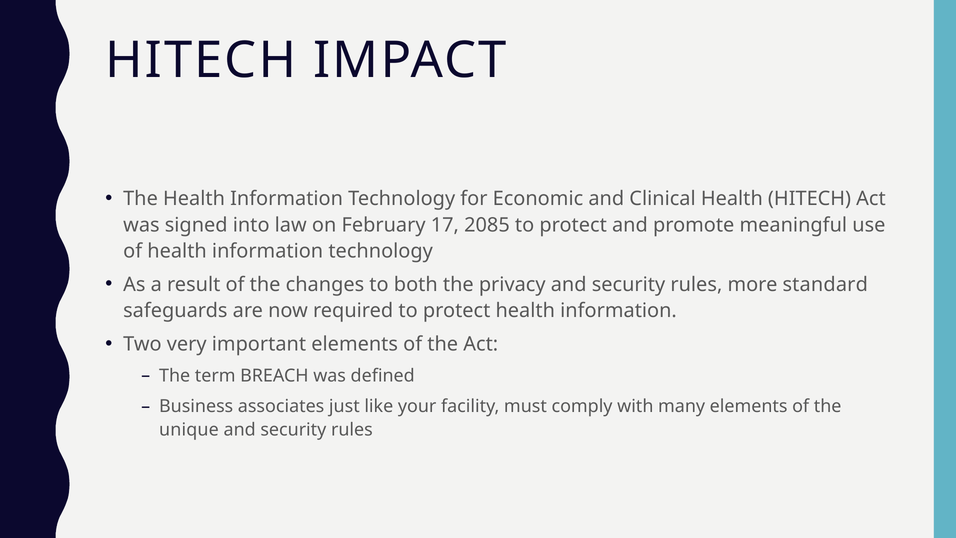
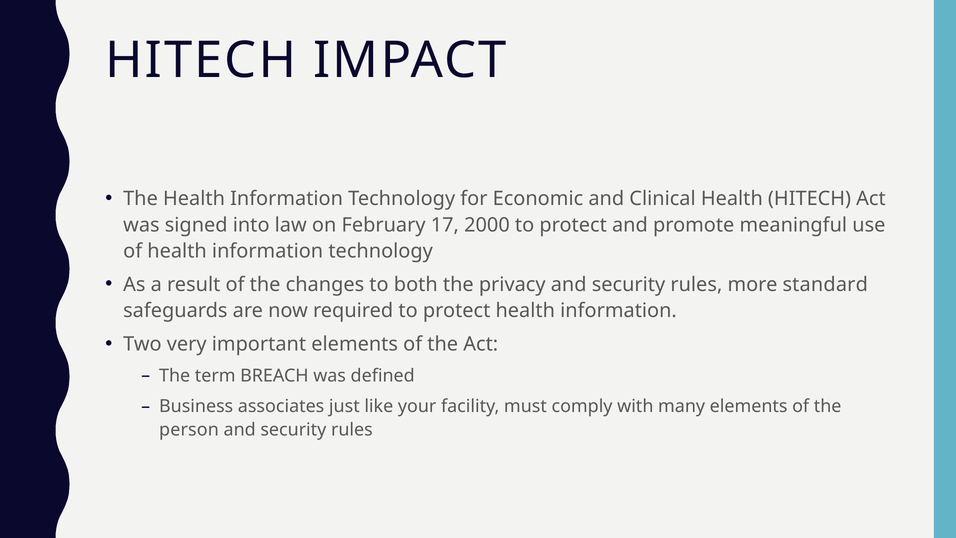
2085: 2085 -> 2000
unique: unique -> person
